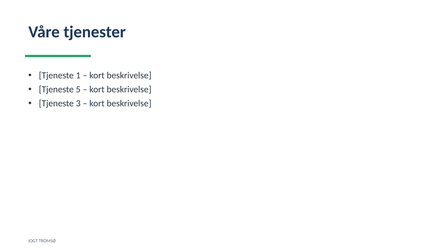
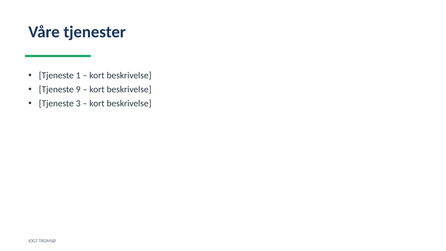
5: 5 -> 9
